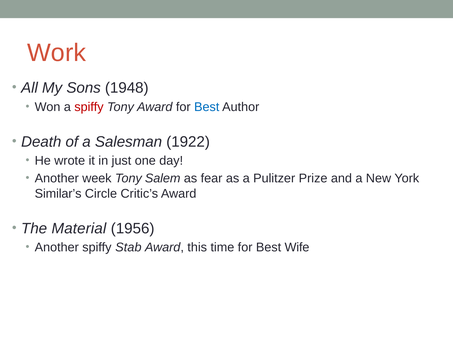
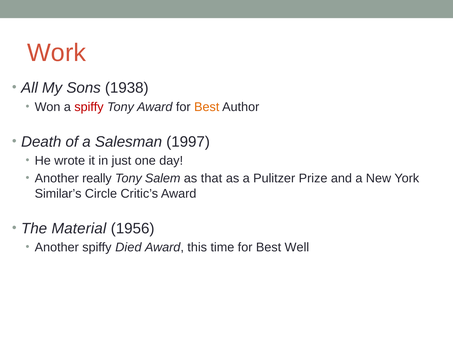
1948: 1948 -> 1938
Best at (207, 107) colour: blue -> orange
1922: 1922 -> 1997
week: week -> really
fear: fear -> that
Stab: Stab -> Died
Wife: Wife -> Well
